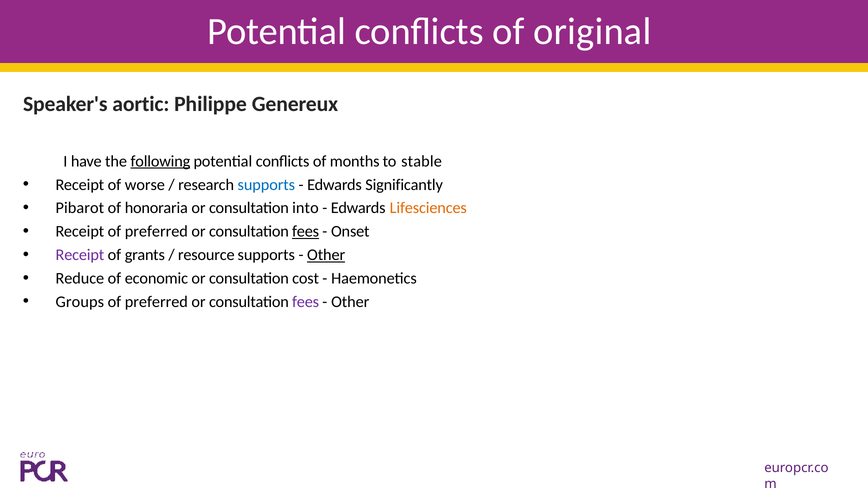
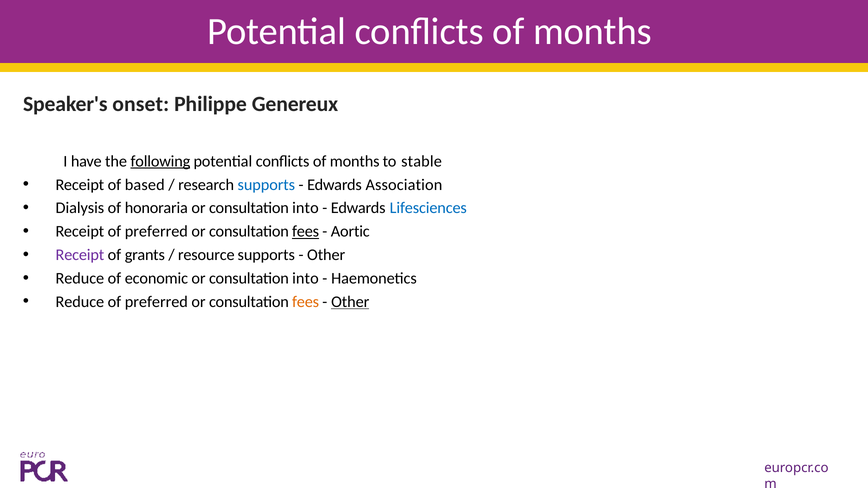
original at (592, 32): original -> months
aortic: aortic -> onset
worse: worse -> based
Significantly: Significantly -> Association
Pibarot: Pibarot -> Dialysis
Lifesciences colour: orange -> blue
Onset: Onset -> Aortic
Other at (326, 255) underline: present -> none
cost at (306, 278): cost -> into
Groups at (80, 302): Groups -> Reduce
fees at (306, 302) colour: purple -> orange
Other at (350, 302) underline: none -> present
